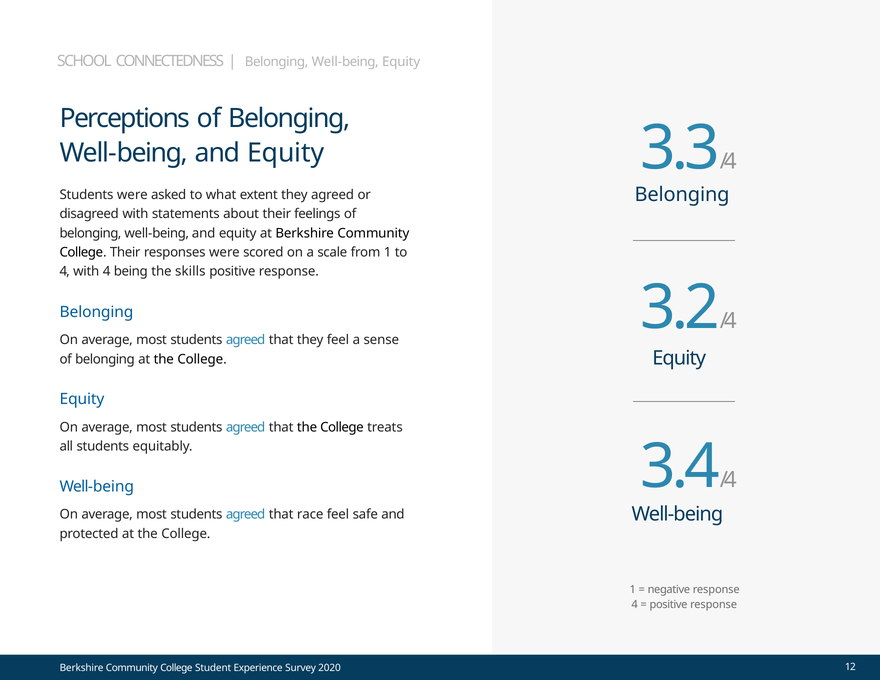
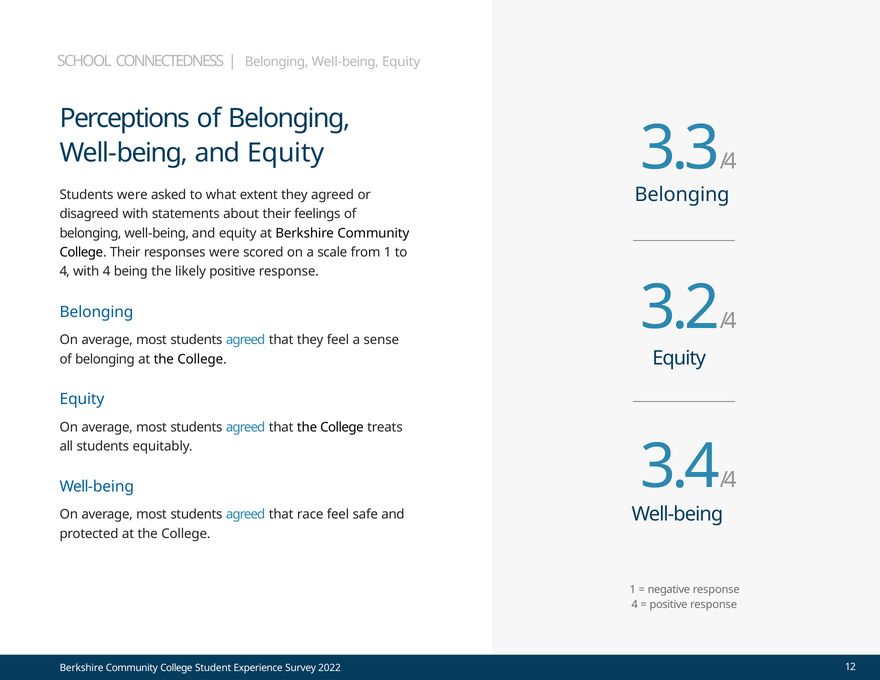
skills: skills -> likely
2020: 2020 -> 2022
